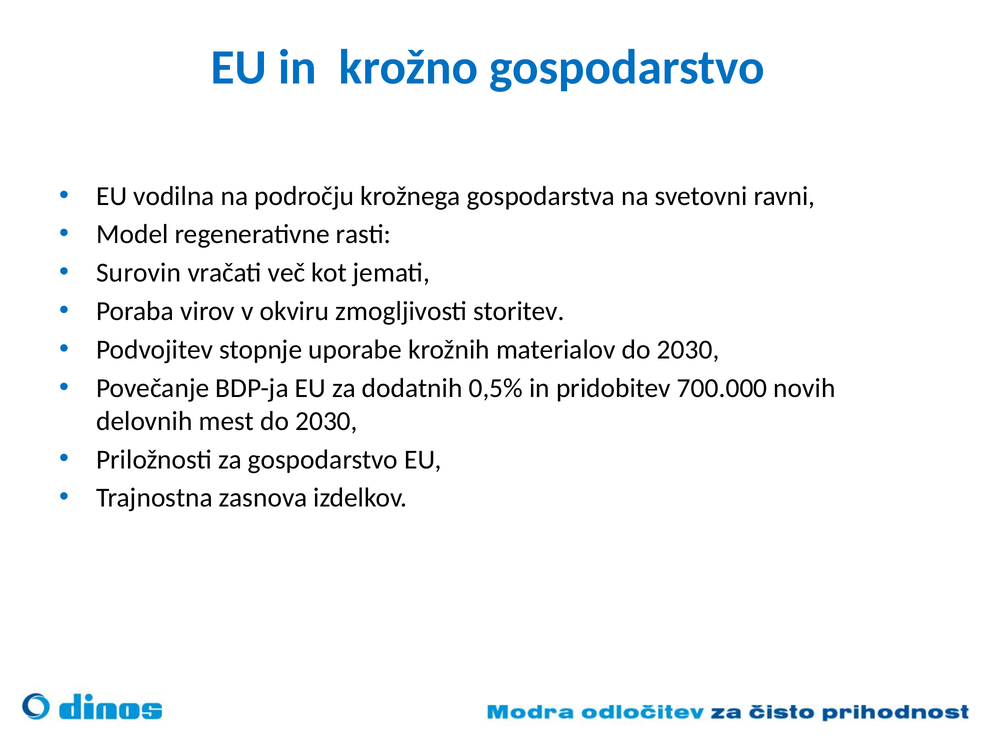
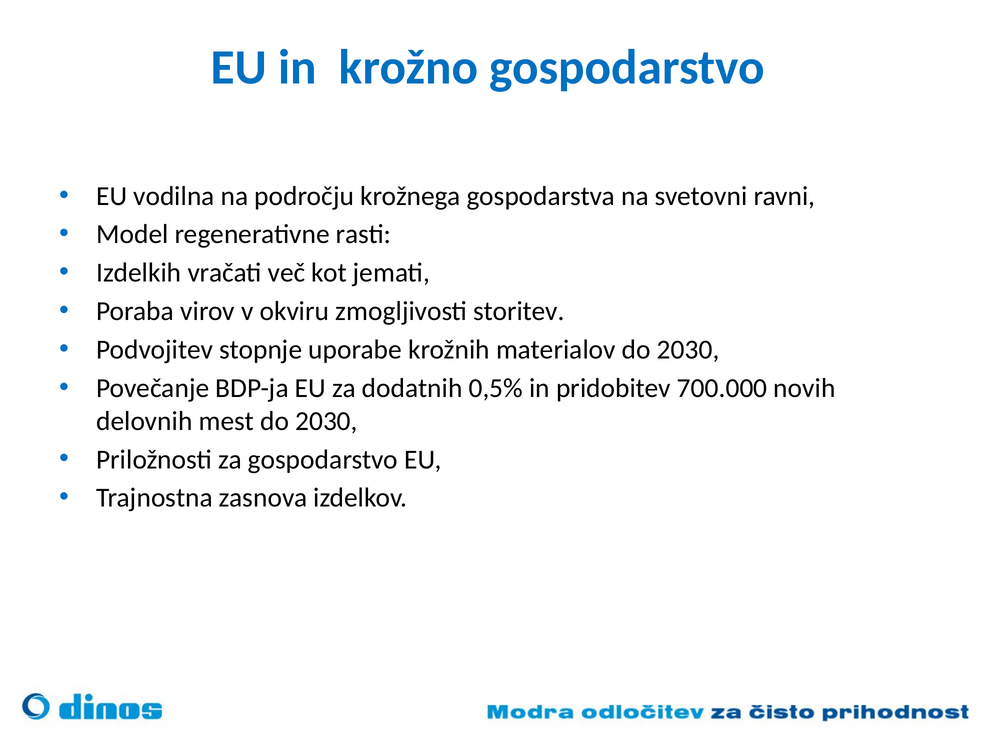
Surovin: Surovin -> Izdelkih
